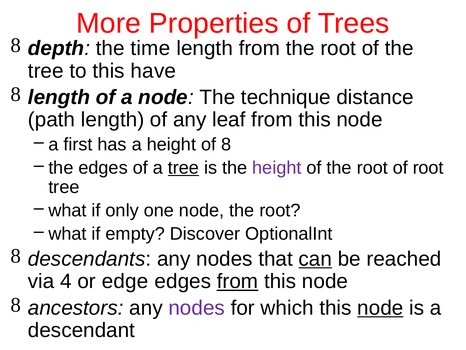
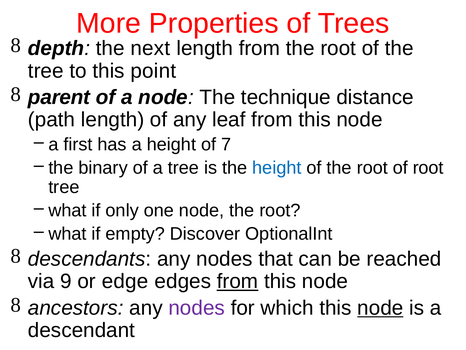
time: time -> next
have: have -> point
length at (59, 97): length -> parent
8: 8 -> 7
the edges: edges -> binary
tree at (183, 167) underline: present -> none
height at (277, 167) colour: purple -> blue
can underline: present -> none
4: 4 -> 9
